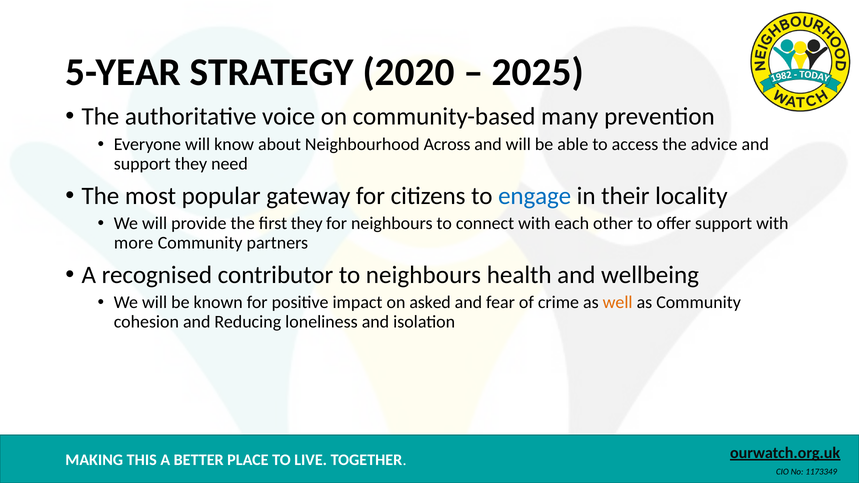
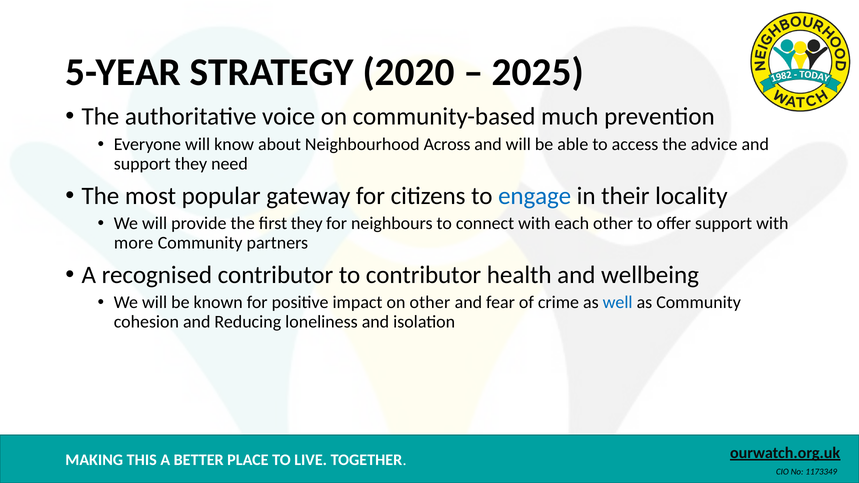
many: many -> much
to neighbours: neighbours -> contributor
on asked: asked -> other
well colour: orange -> blue
